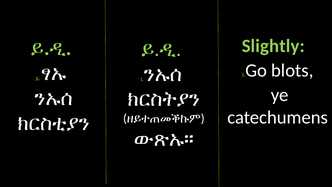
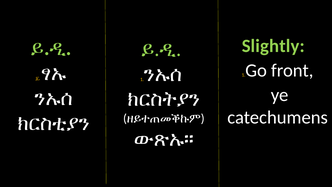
blots: blots -> front
